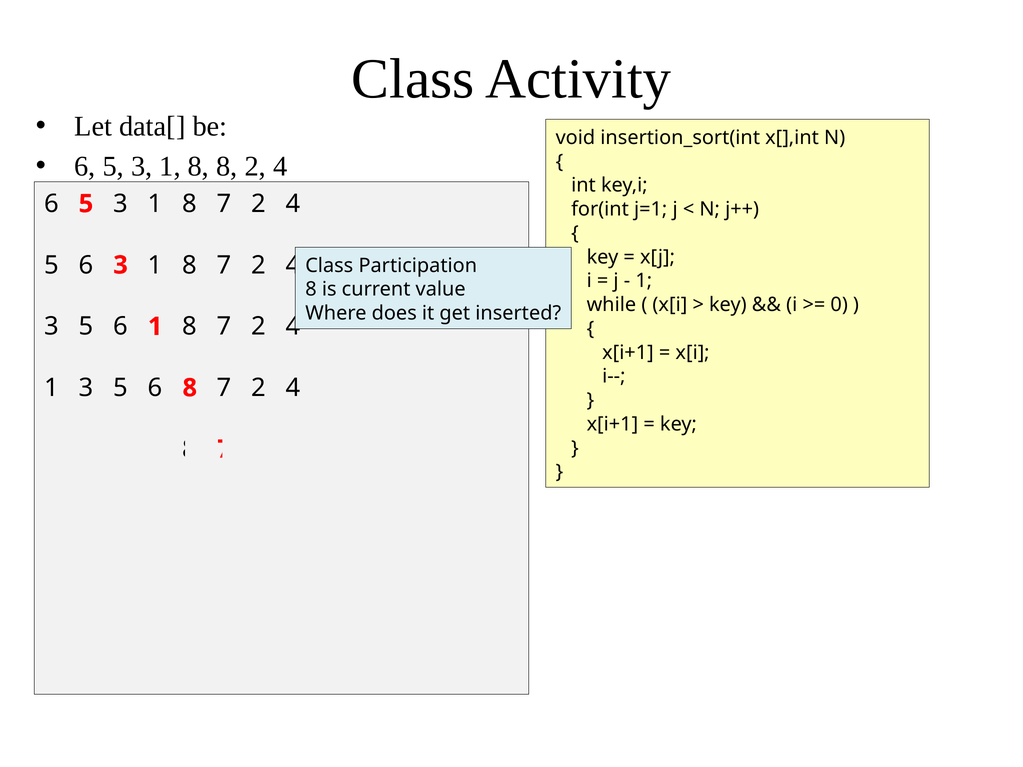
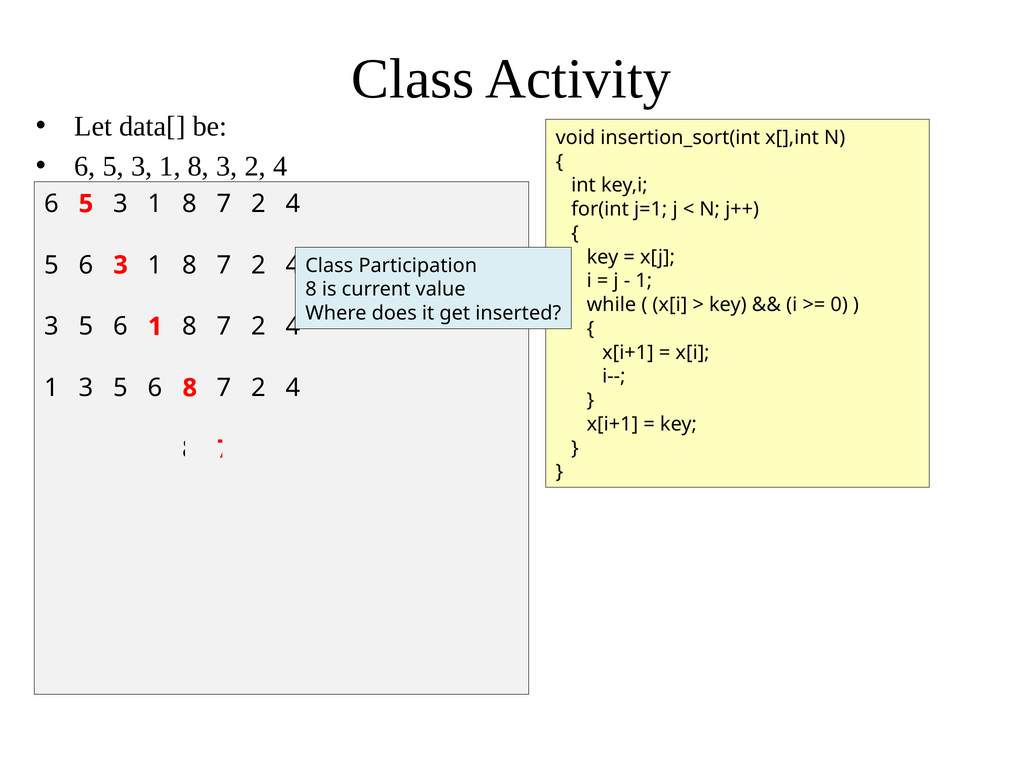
8 8: 8 -> 3
